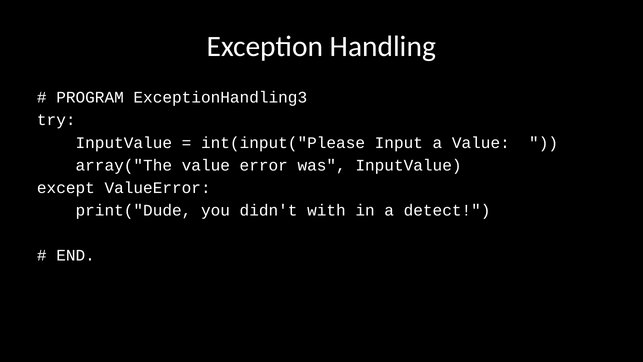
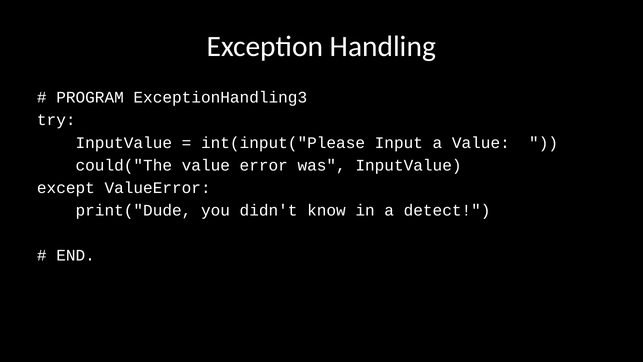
array("The: array("The -> could("The
with: with -> know
